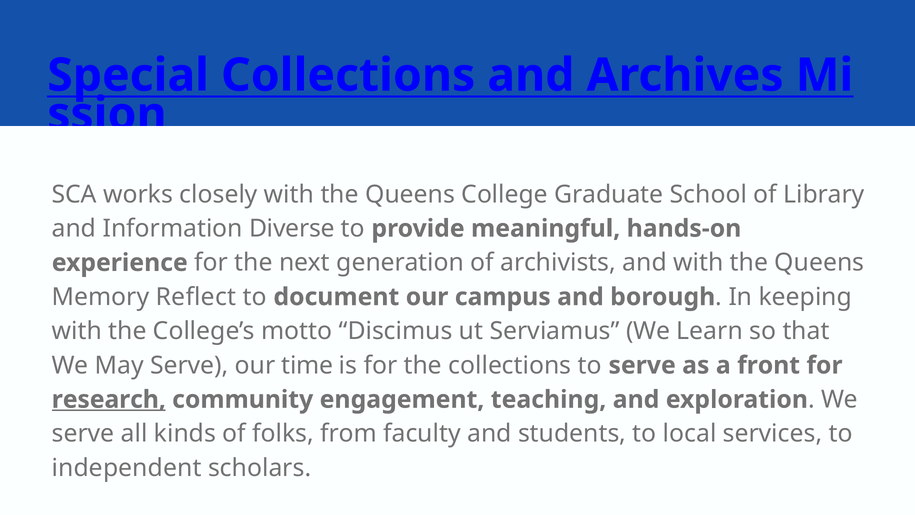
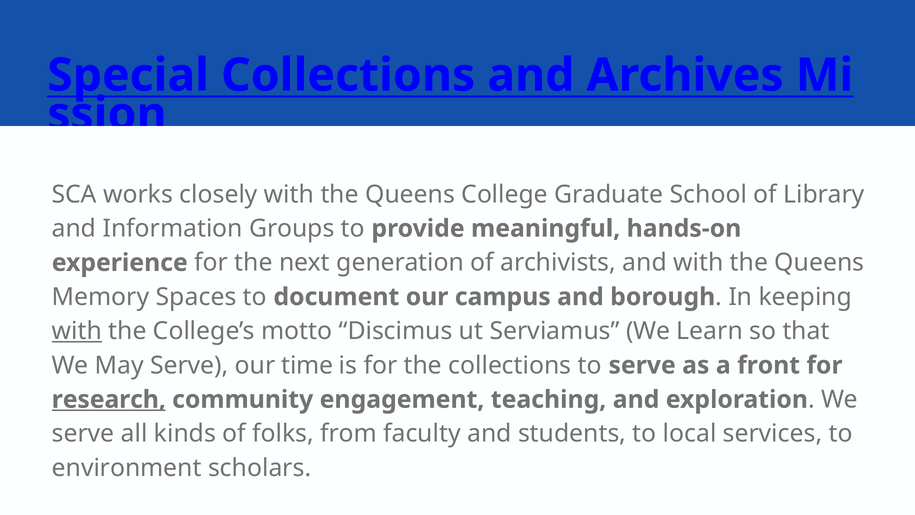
Diverse: Diverse -> Groups
Reflect: Reflect -> Spaces
with at (77, 331) underline: none -> present
independent: independent -> environment
